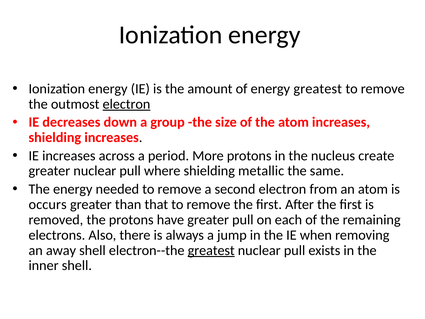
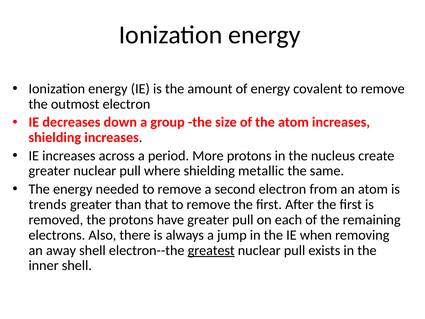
energy greatest: greatest -> covalent
electron at (126, 104) underline: present -> none
occurs: occurs -> trends
